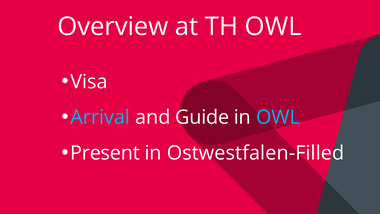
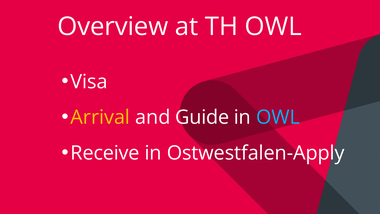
Arrival colour: light blue -> yellow
Present: Present -> Receive
Ostwestfalen-Filled: Ostwestfalen-Filled -> Ostwestfalen-Apply
